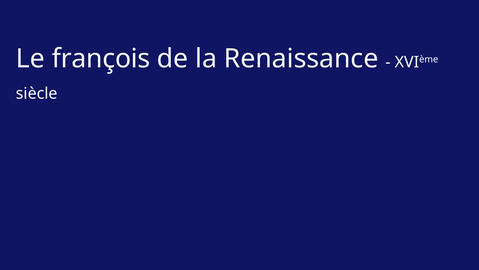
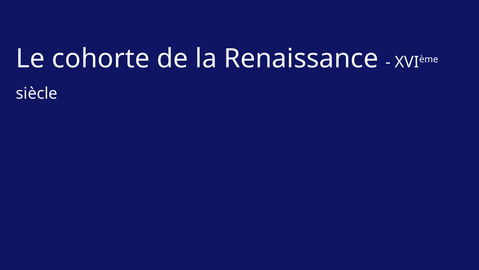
françois: françois -> cohorte
